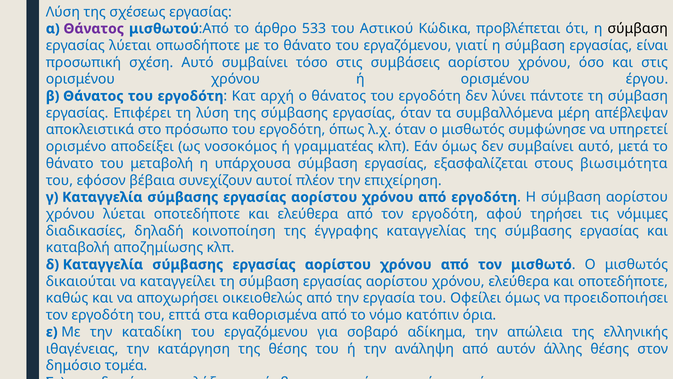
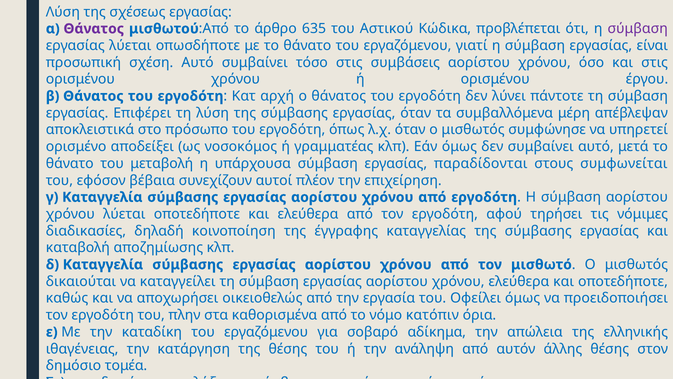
533: 533 -> 635
σύμβαση at (638, 29) colour: black -> purple
εξασφαλίζεται: εξασφαλίζεται -> παραδίδονται
βιωσιμότητα: βιωσιμότητα -> συμφωνείται
επτά: επτά -> πλην
